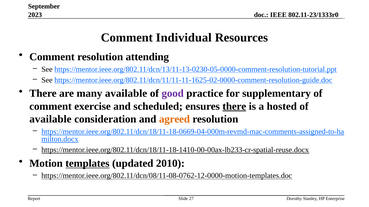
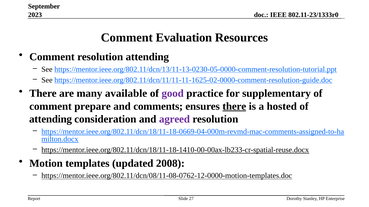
Individual: Individual -> Evaluation
exercise: exercise -> prepare
scheduled: scheduled -> comments
available at (50, 119): available -> attending
agreed colour: orange -> purple
templates underline: present -> none
2010: 2010 -> 2008
